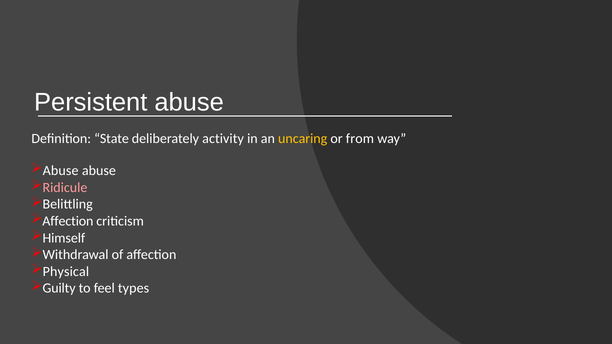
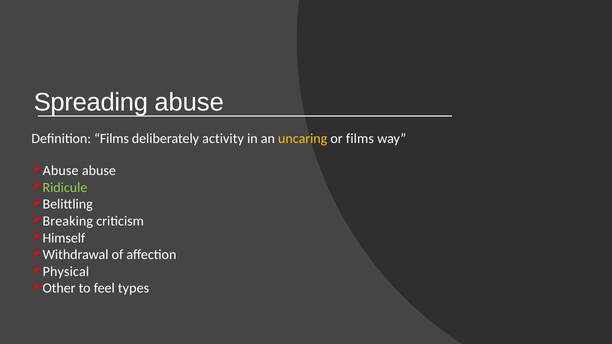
Persistent: Persistent -> Spreading
Definition State: State -> Films
or from: from -> films
Ridicule colour: pink -> light green
Affection at (68, 221): Affection -> Breaking
Guilty: Guilty -> Other
